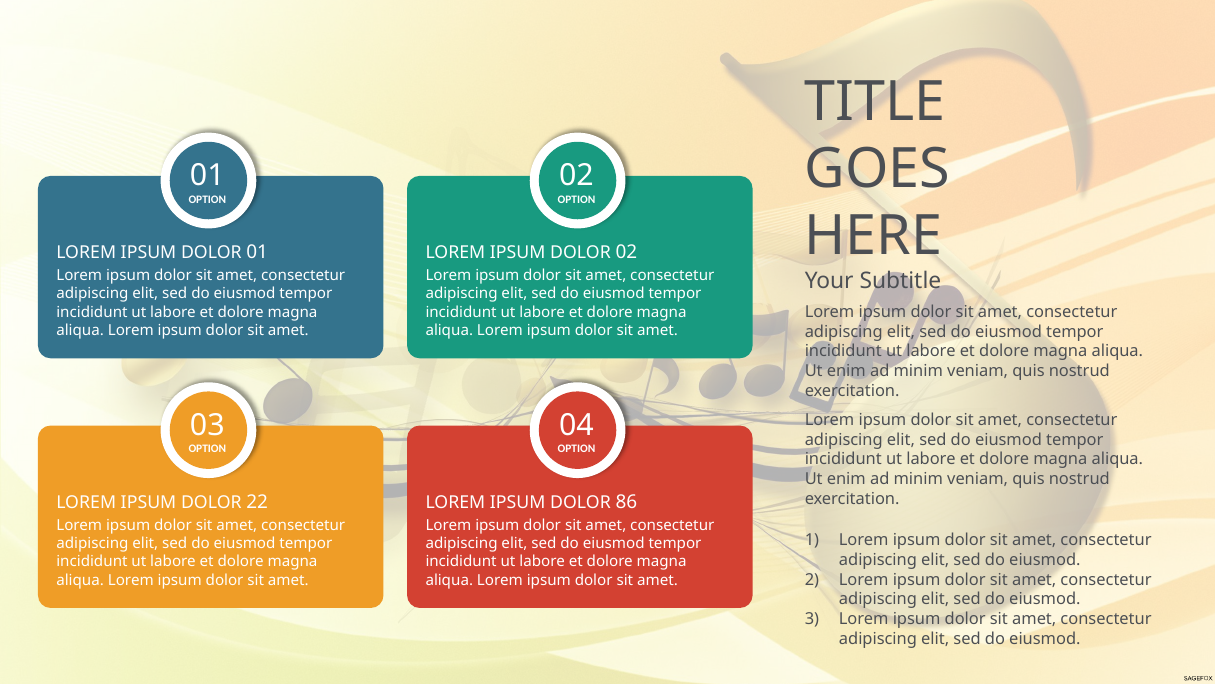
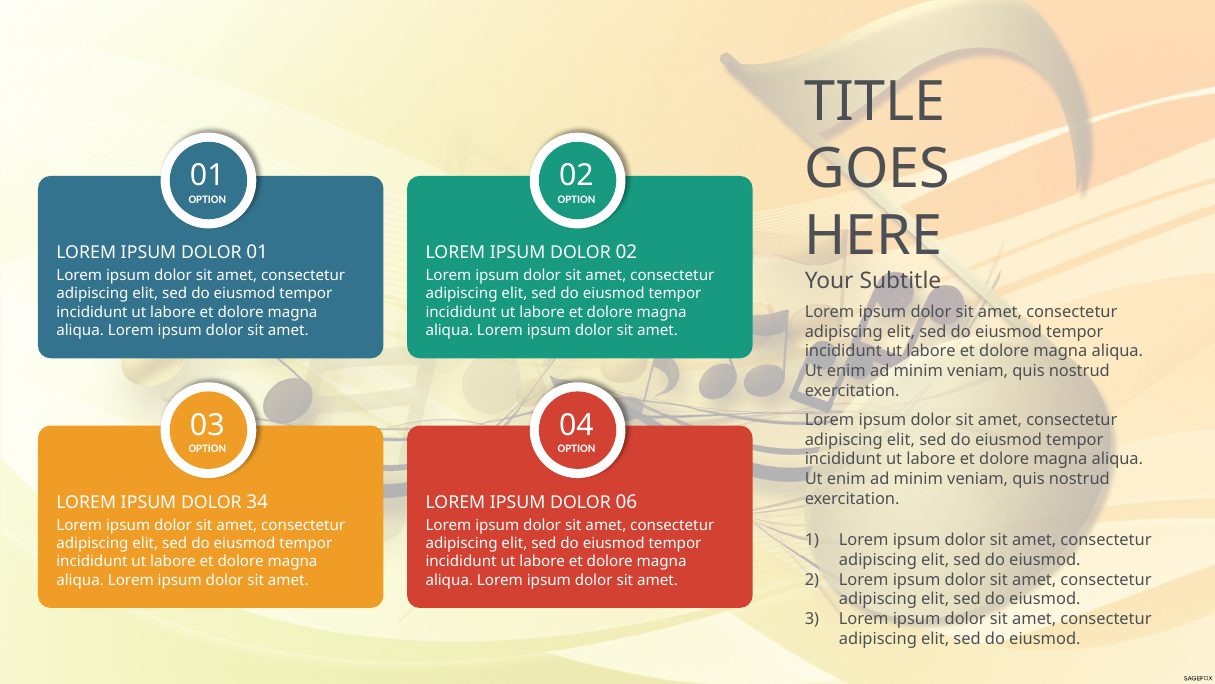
22: 22 -> 34
86: 86 -> 06
